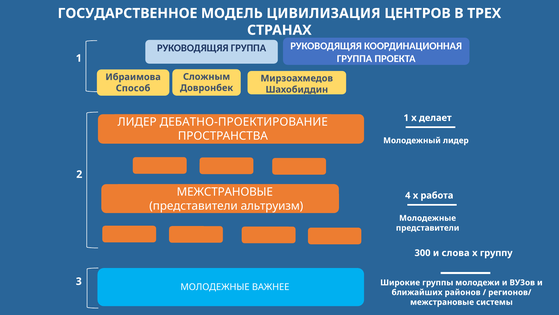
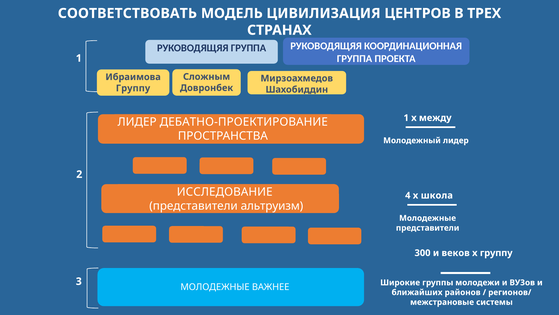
ГОСУДАРСТВЕННОЕ: ГОСУДАРСТВЕННОЕ -> СООТВЕТСТВОВАТЬ
Способ at (133, 88): Способ -> Группу
делает: делает -> между
МЕЖСТРАНОВЫЕ at (225, 192): МЕЖСТРАНОВЫЕ -> ИССЛЕДОВАНИЕ
работа: работа -> школа
слова: слова -> веков
